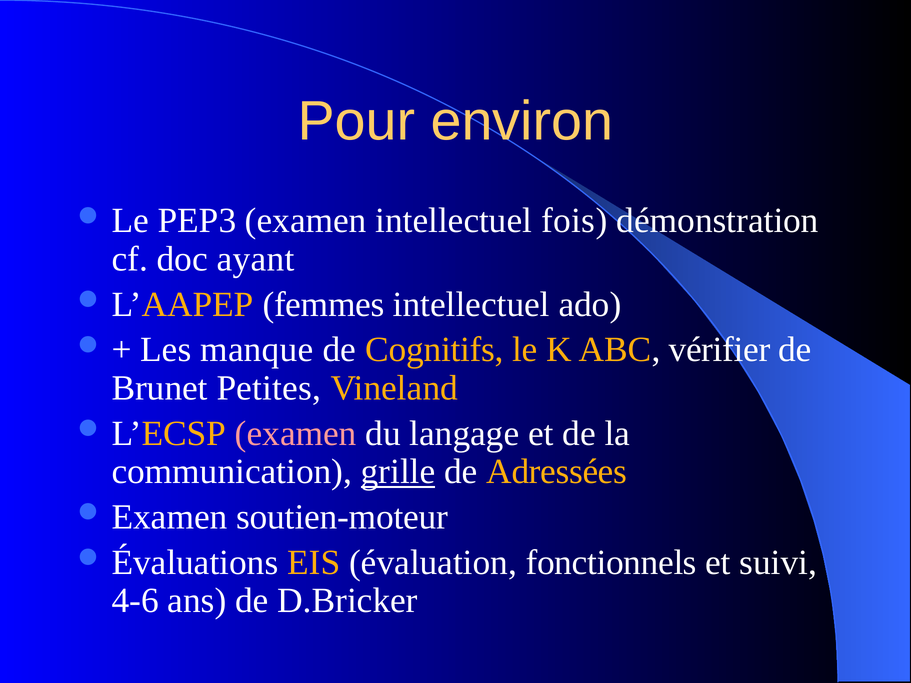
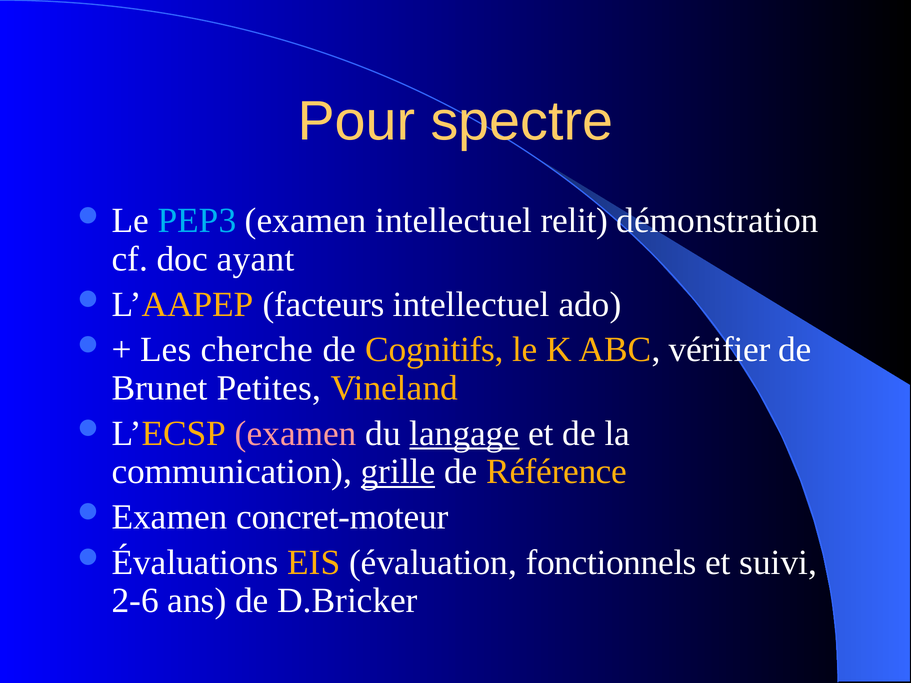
environ: environ -> spectre
PEP3 colour: white -> light blue
fois: fois -> relit
femmes: femmes -> facteurs
manque: manque -> cherche
langage underline: none -> present
Adressées: Adressées -> Référence
soutien-moteur: soutien-moteur -> concret-moteur
4-6: 4-6 -> 2-6
